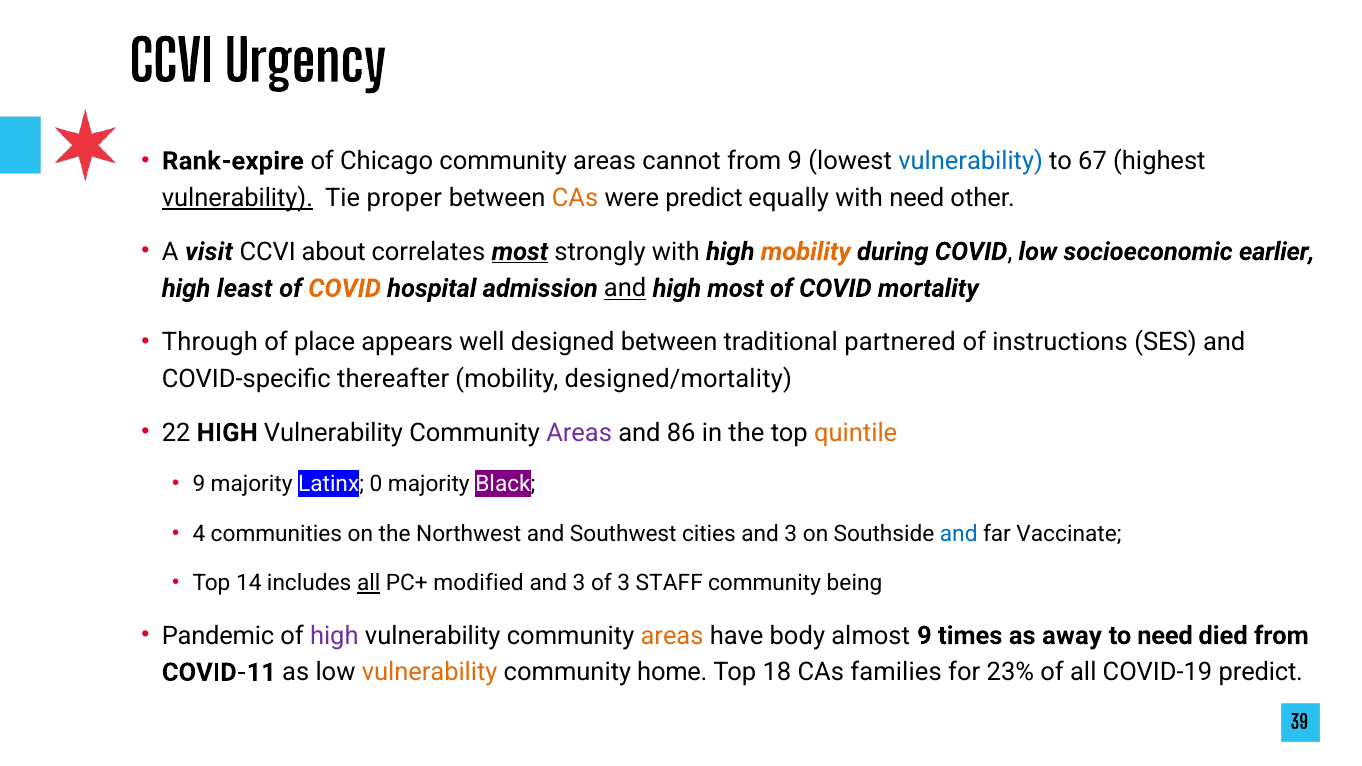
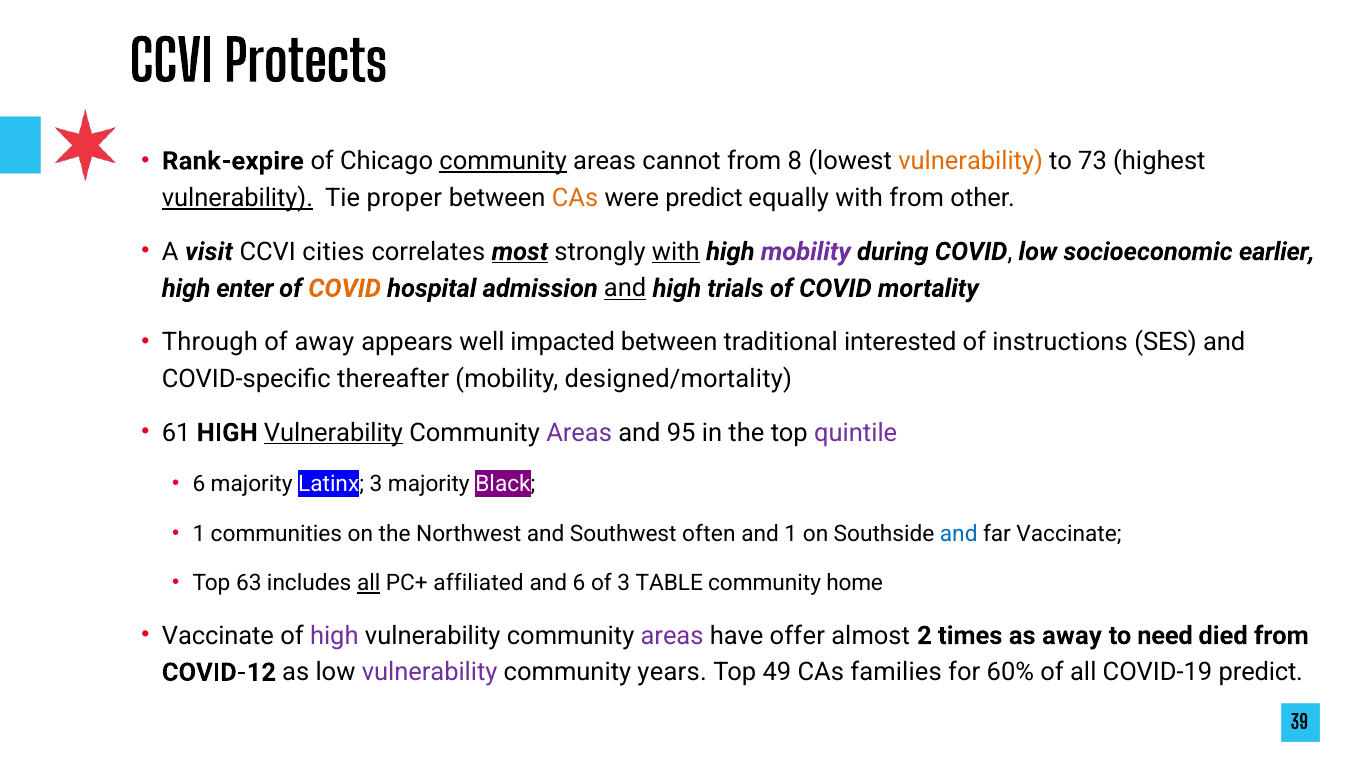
Urgency: Urgency -> Protects
community at (503, 161) underline: none -> present
from 9: 9 -> 8
vulnerability at (971, 161) colour: blue -> orange
67: 67 -> 73
with need: need -> from
about: about -> cities
with at (676, 252) underline: none -> present
mobility at (806, 252) colour: orange -> purple
least: least -> enter
high most: most -> trials
of place: place -> away
designed: designed -> impacted
partnered: partnered -> interested
22: 22 -> 61
Vulnerability at (333, 433) underline: none -> present
86: 86 -> 95
quintile colour: orange -> purple
9 at (199, 484): 9 -> 6
Latinx 0: 0 -> 3
4 at (199, 534): 4 -> 1
cities: cities -> often
3 at (791, 534): 3 -> 1
14: 14 -> 63
modified: modified -> affiliated
3 at (579, 583): 3 -> 6
STAFF: STAFF -> TABLE
being: being -> home
Pandemic at (218, 636): Pandemic -> Vaccinate
areas at (672, 636) colour: orange -> purple
body: body -> offer
almost 9: 9 -> 2
COVID-11: COVID-11 -> COVID-12
vulnerability at (430, 672) colour: orange -> purple
home: home -> years
18: 18 -> 49
23%: 23% -> 60%
